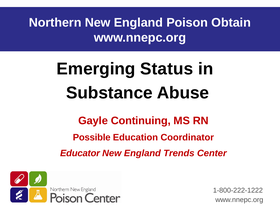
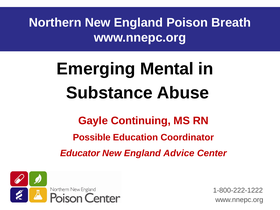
Obtain: Obtain -> Breath
Status: Status -> Mental
Trends: Trends -> Advice
